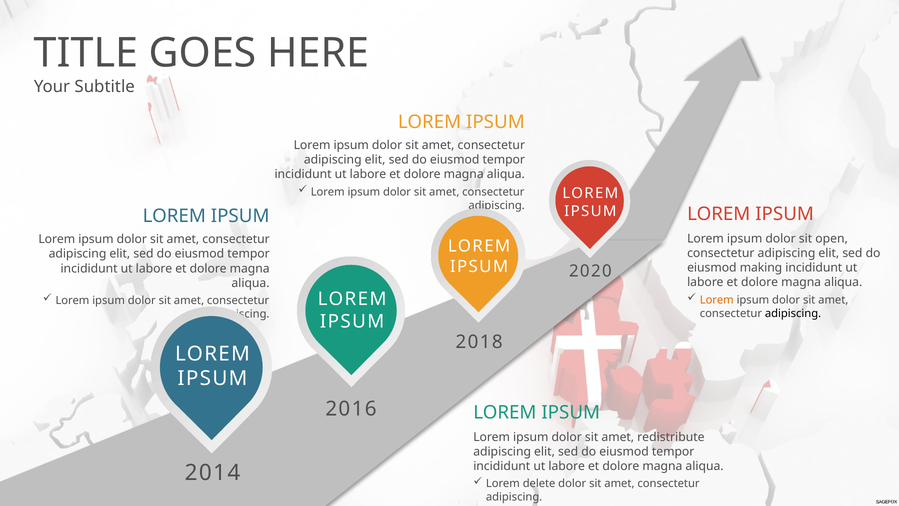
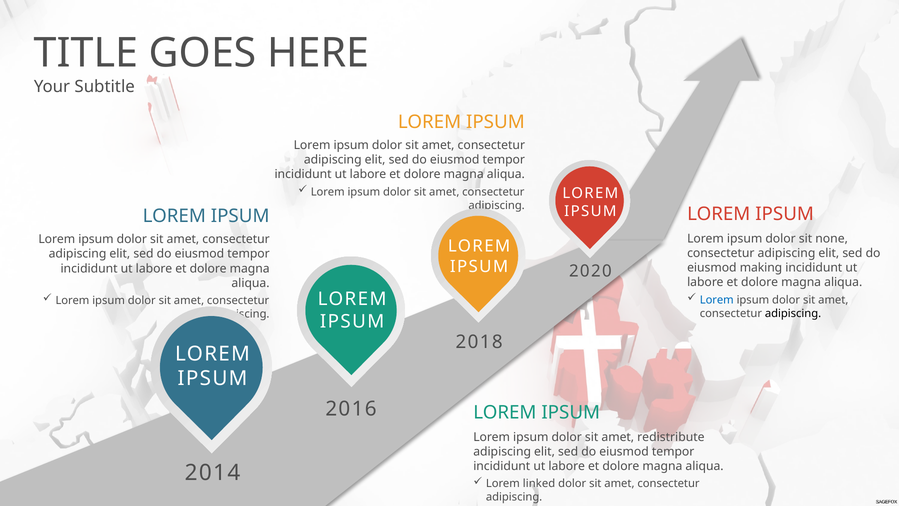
open: open -> none
Lorem at (717, 300) colour: orange -> blue
delete: delete -> linked
